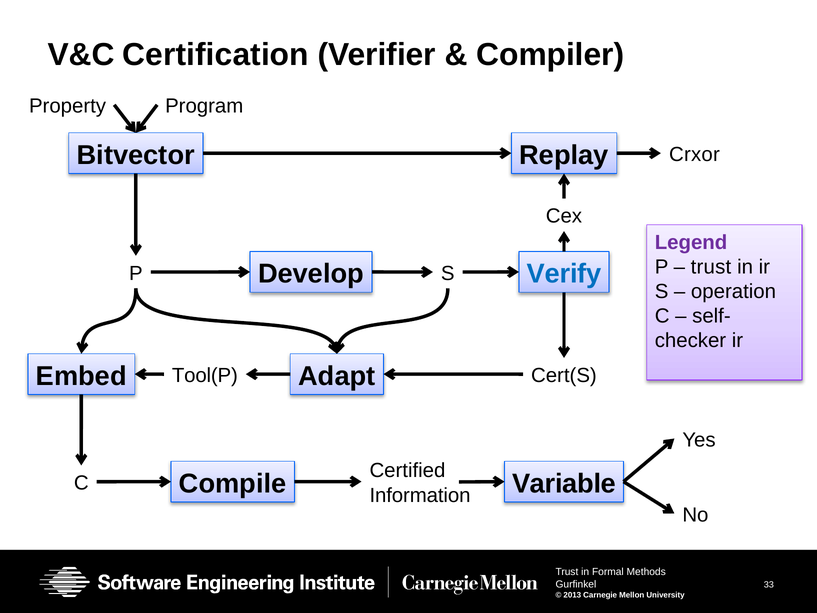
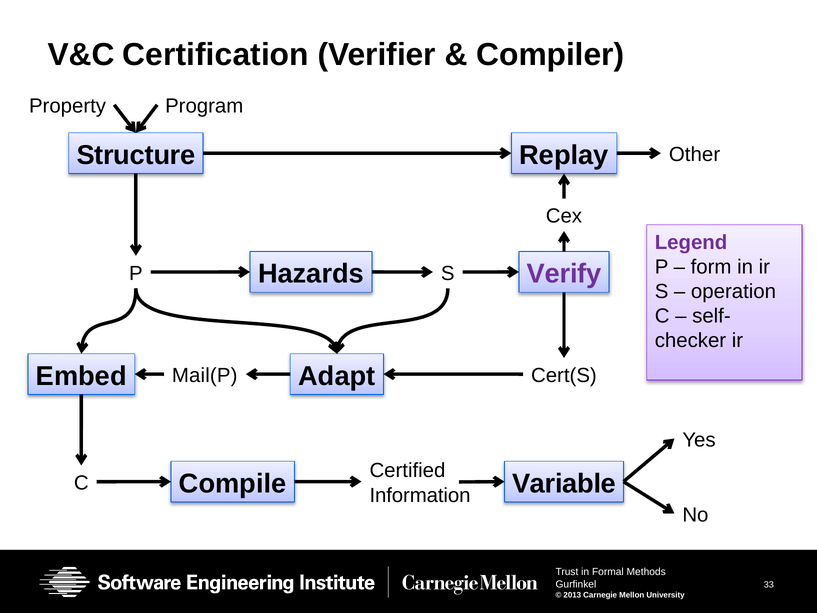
Bitvector: Bitvector -> Structure
Crxor: Crxor -> Other
trust at (711, 267): trust -> form
Develop: Develop -> Hazards
Verify colour: blue -> purple
Tool(P: Tool(P -> Mail(P
